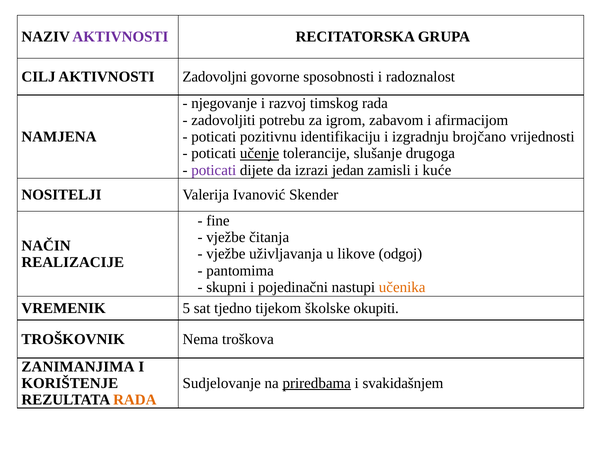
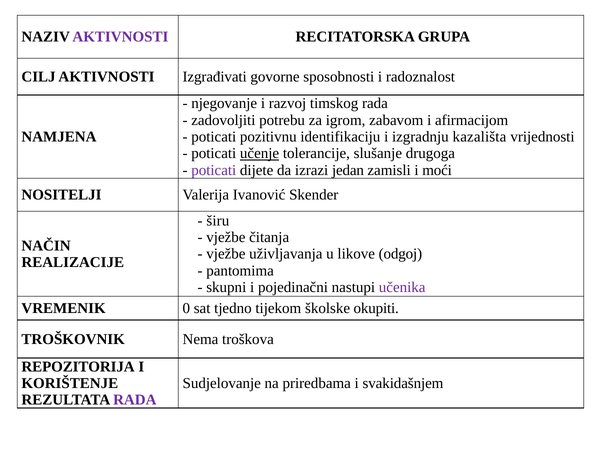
Zadovoljni: Zadovoljni -> Izgrađivati
brojčano: brojčano -> kazališta
kuće: kuće -> moći
fine: fine -> širu
učenika colour: orange -> purple
5: 5 -> 0
ZANIMANJIMA: ZANIMANJIMA -> REPOZITORIJA
priredbama underline: present -> none
RADA at (135, 400) colour: orange -> purple
